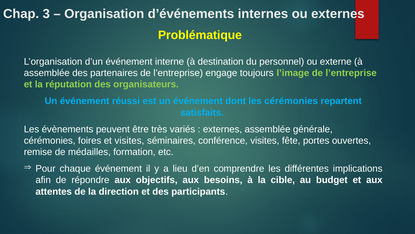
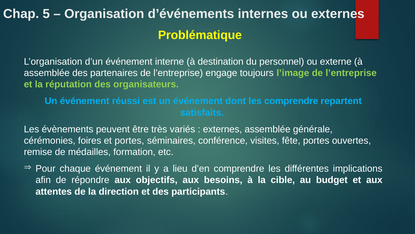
3: 3 -> 5
les cérémonies: cérémonies -> comprendre
et visites: visites -> portes
